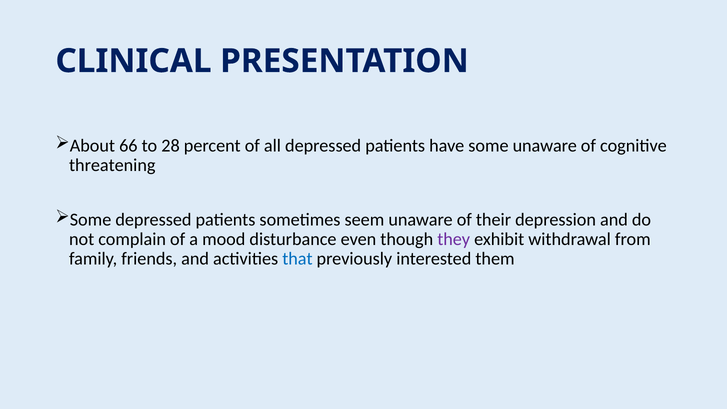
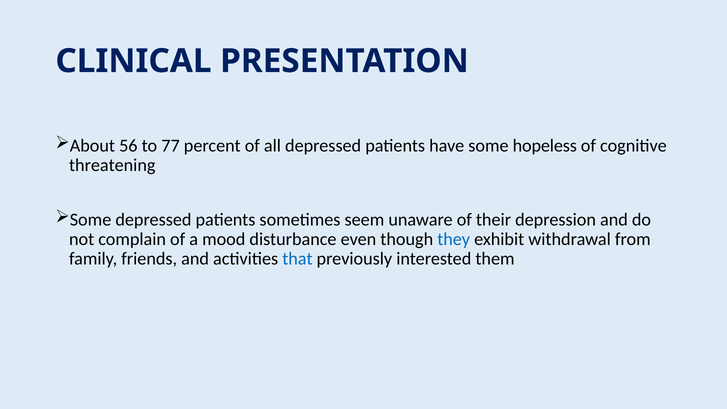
66: 66 -> 56
28: 28 -> 77
some unaware: unaware -> hopeless
they colour: purple -> blue
